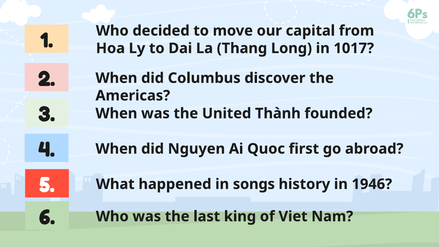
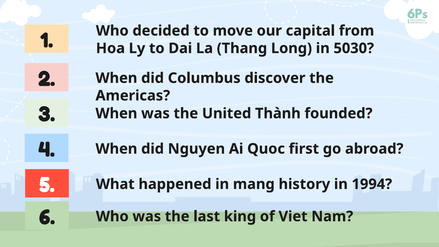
1017: 1017 -> 5030
songs: songs -> mang
1946: 1946 -> 1994
